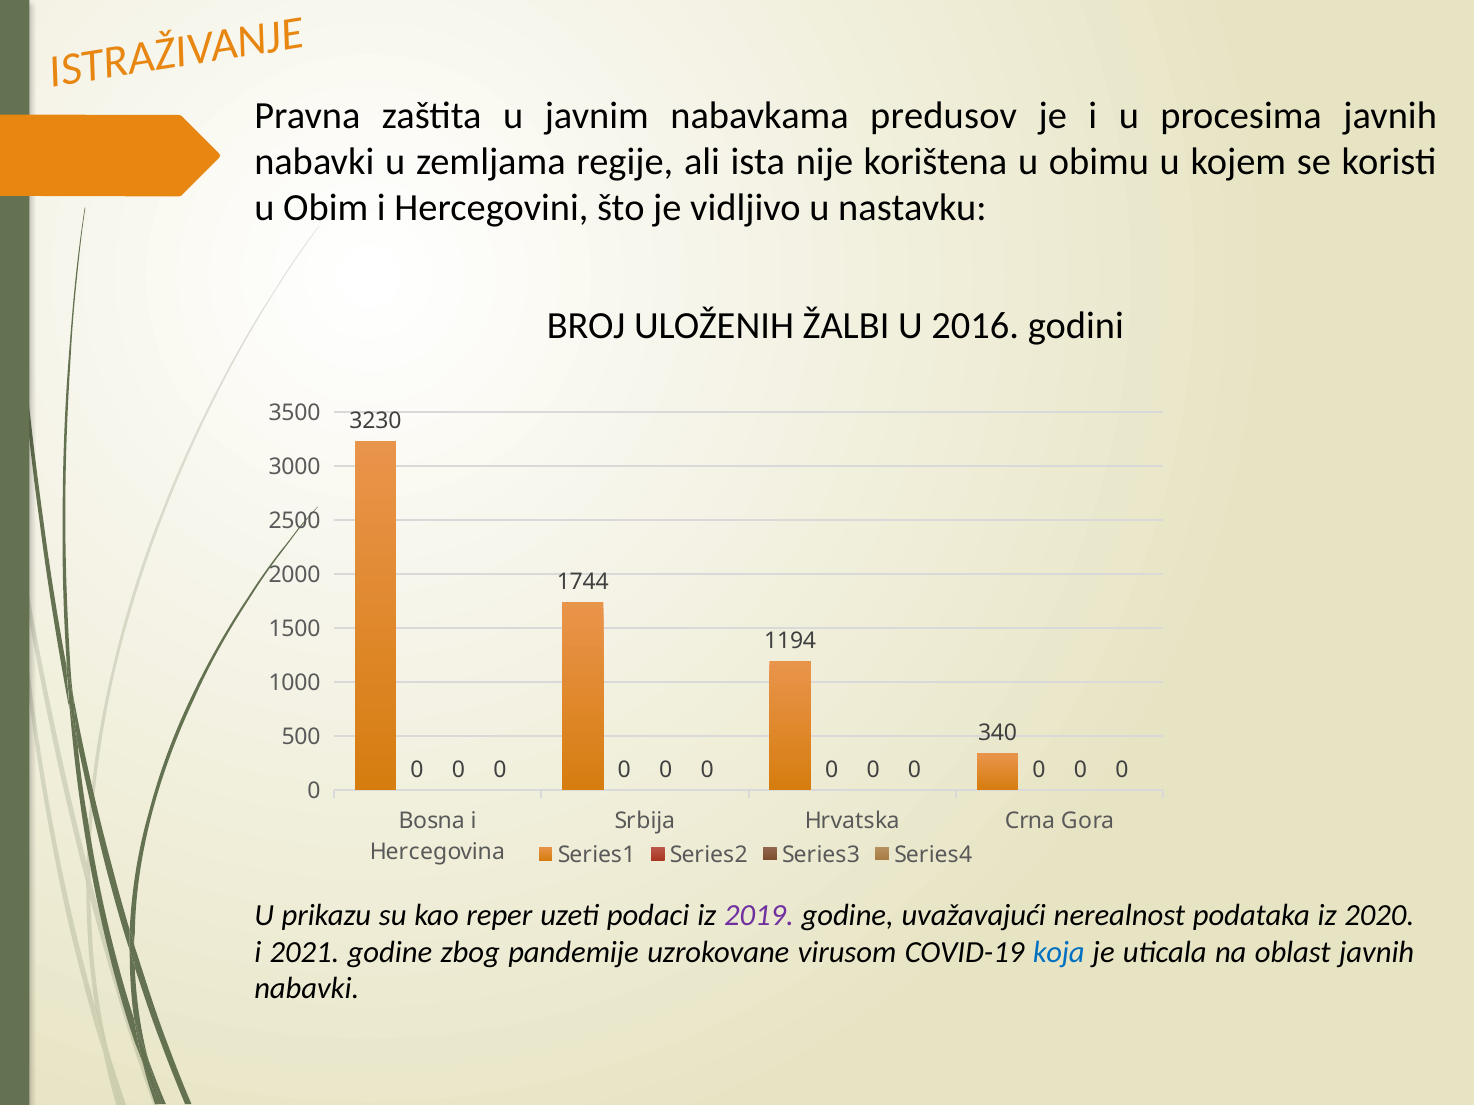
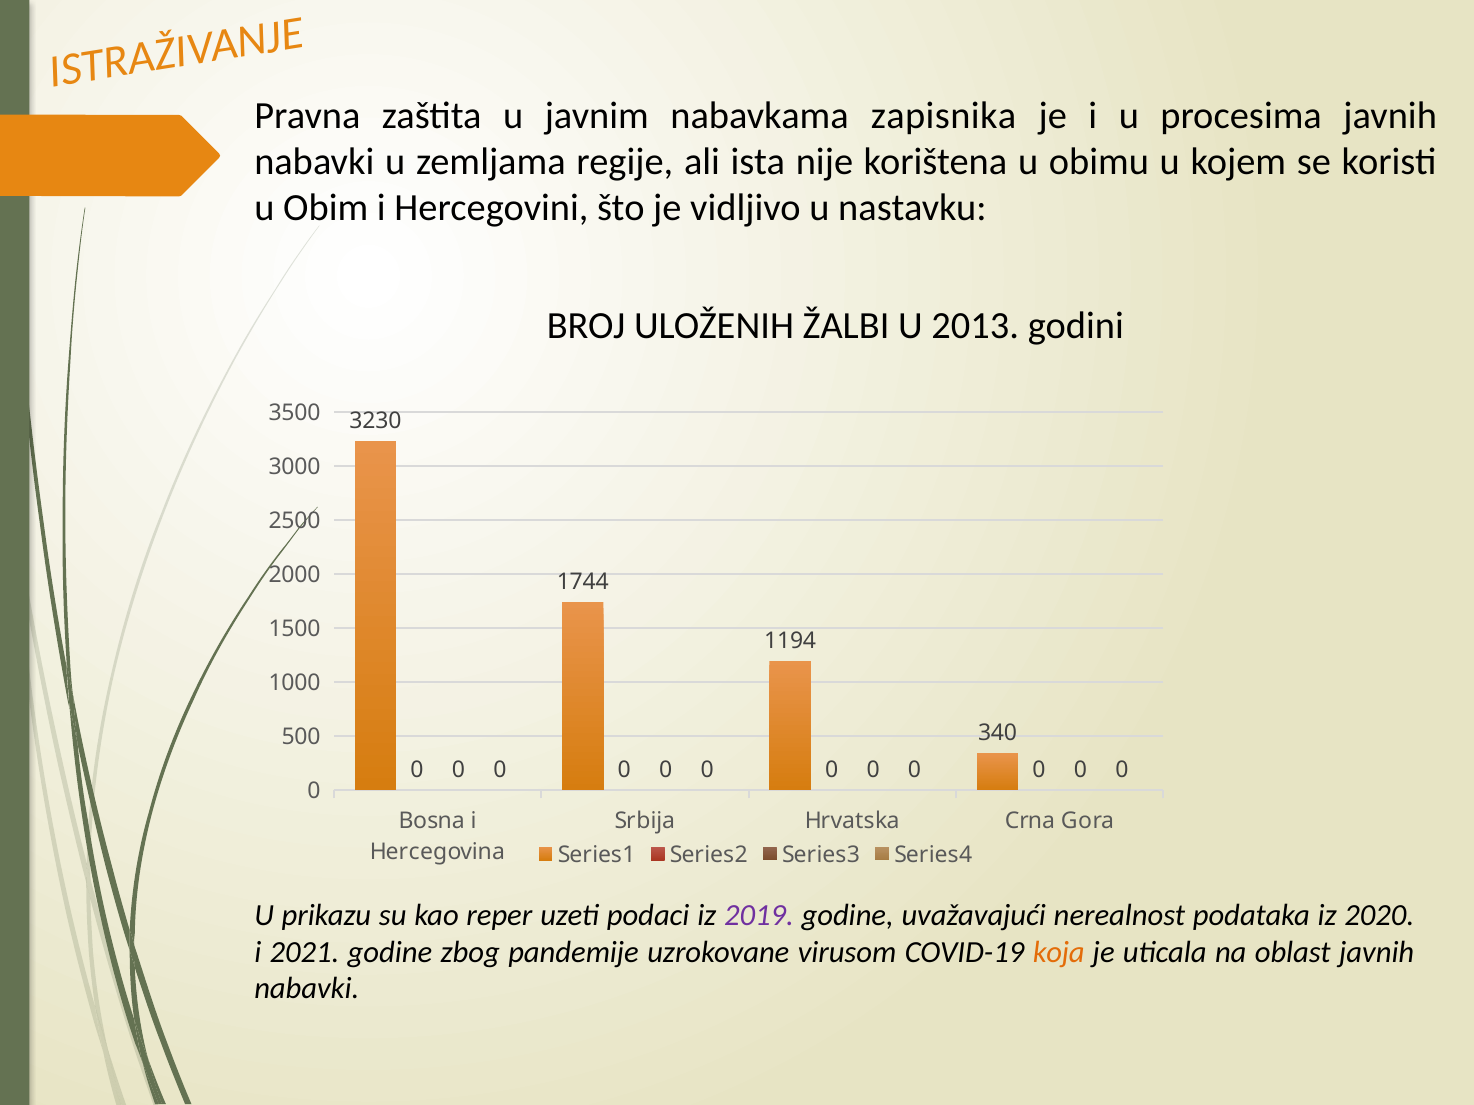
predusov: predusov -> zapisnika
2016: 2016 -> 2013
koja colour: blue -> orange
